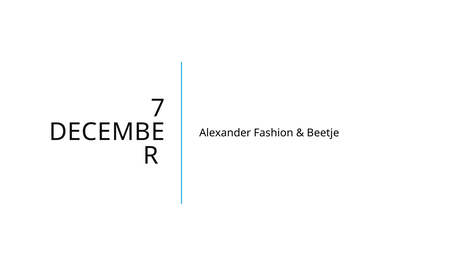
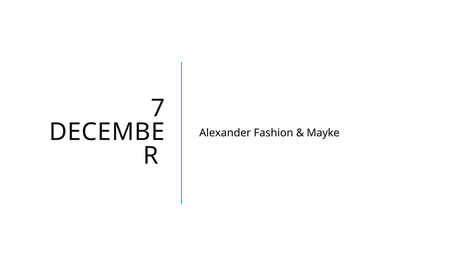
Beetje: Beetje -> Mayke
